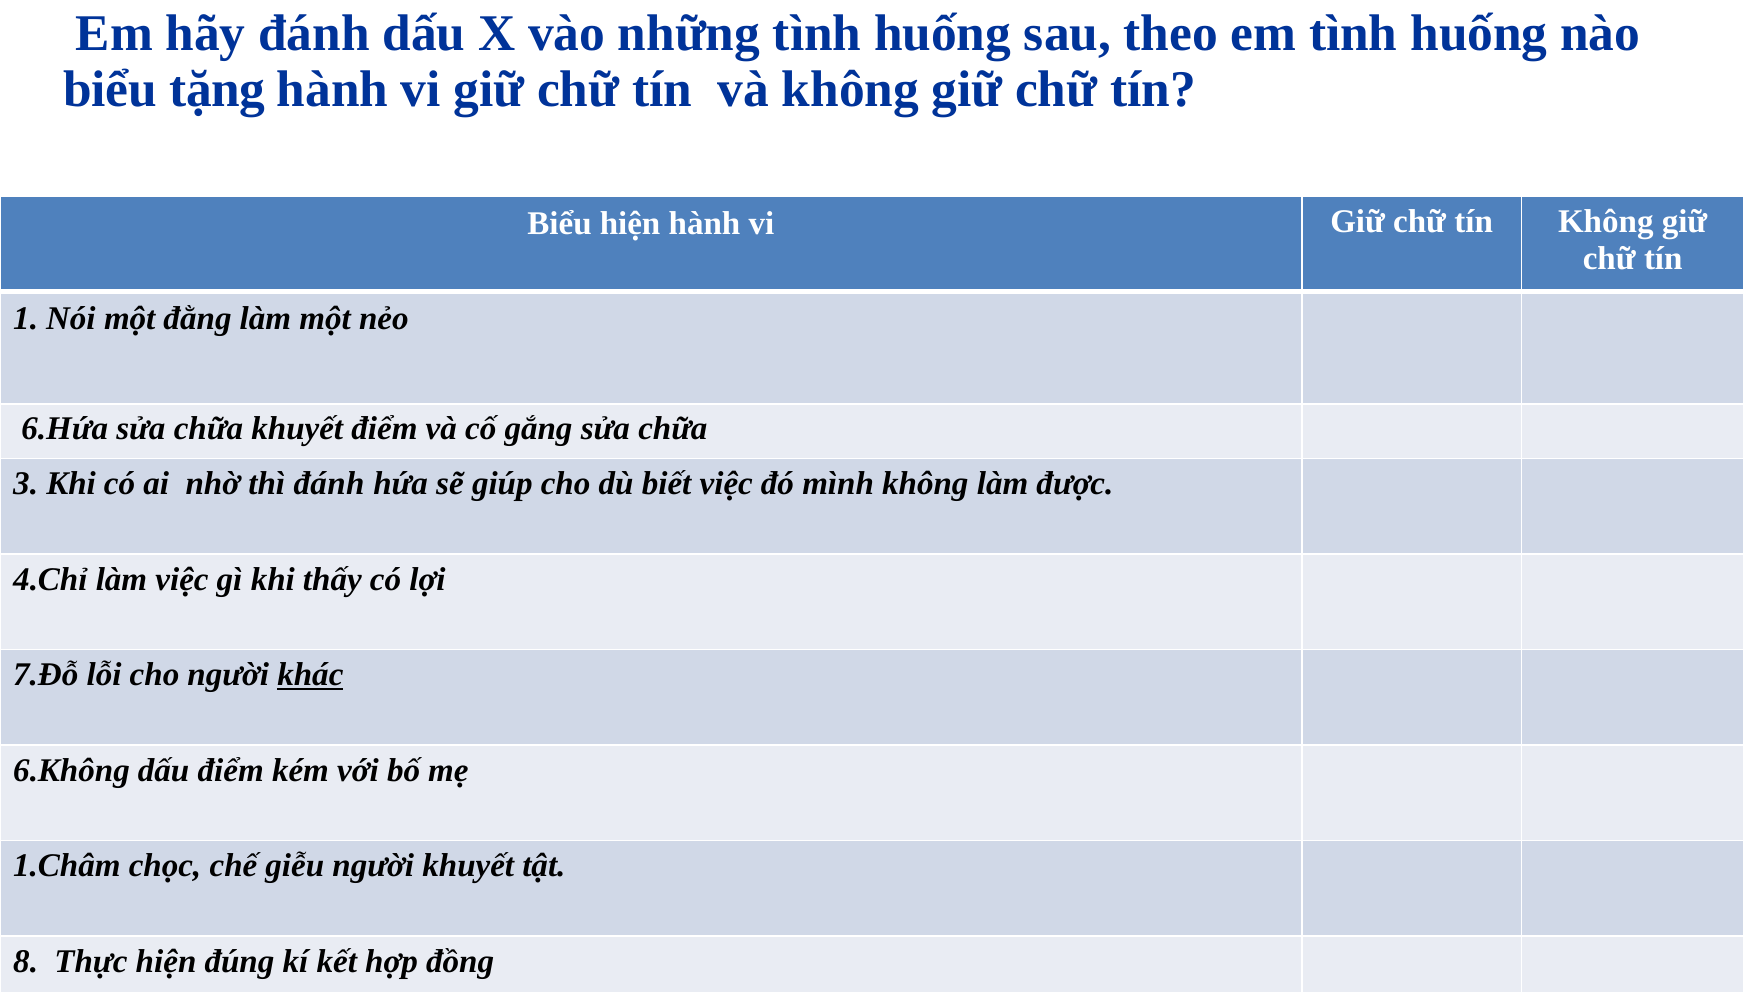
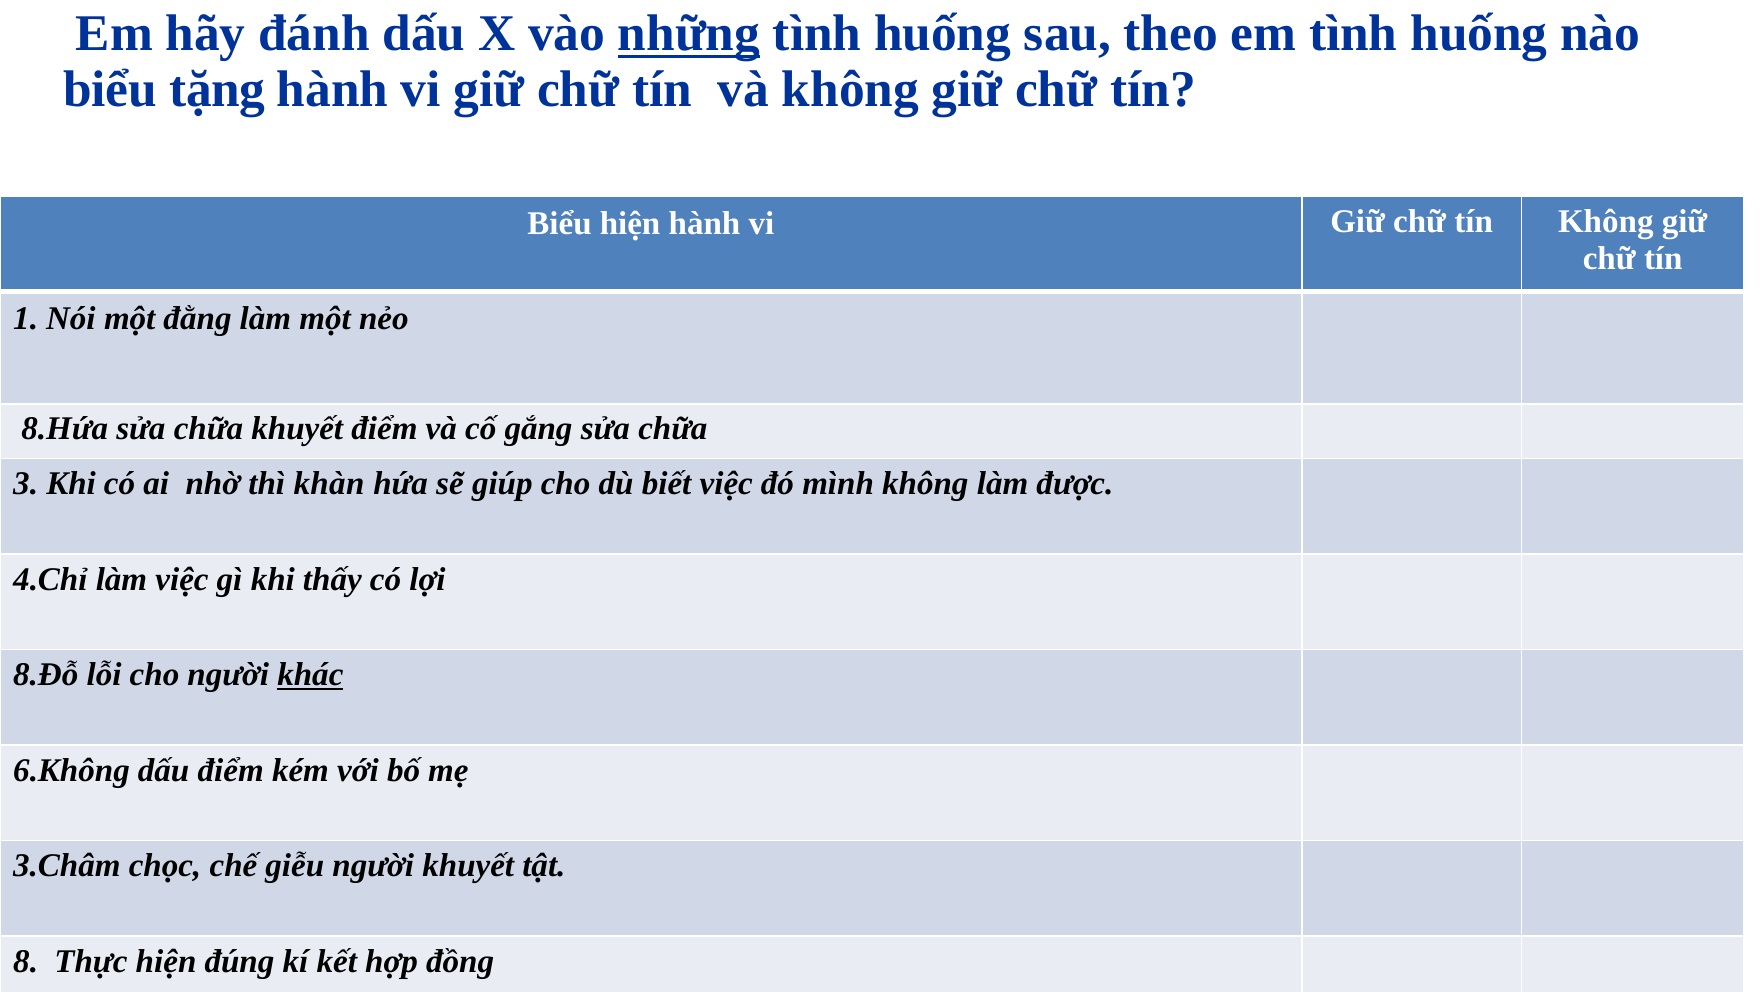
những underline: none -> present
6.Hứa: 6.Hứa -> 8.Hứa
thì đánh: đánh -> khàn
7.Đỗ: 7.Đỗ -> 8.Đỗ
1.Châm: 1.Châm -> 3.Châm
